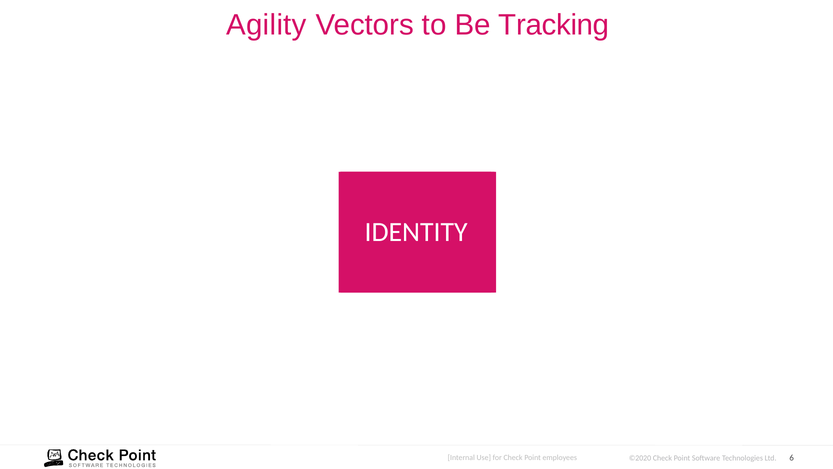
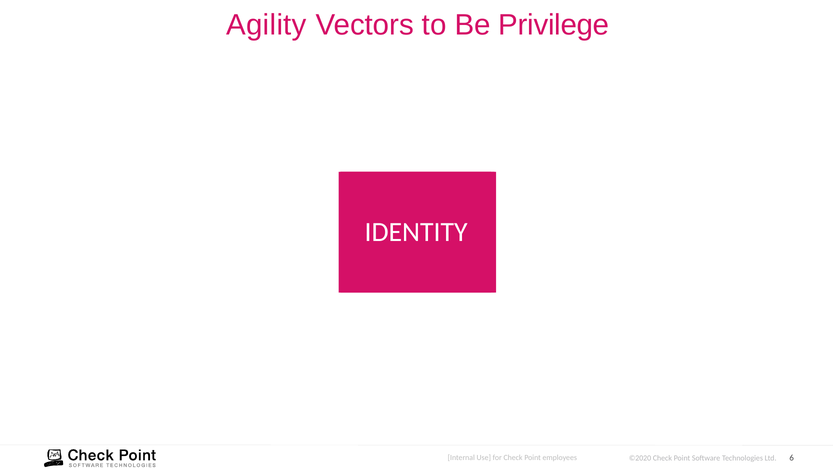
Tracking: Tracking -> Privilege
